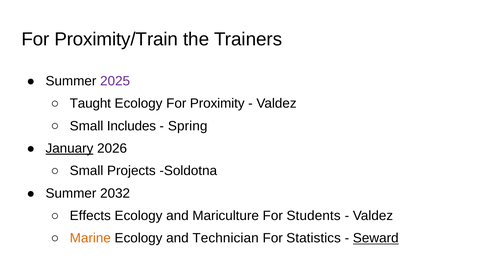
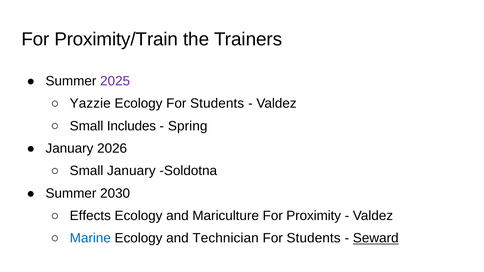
Taught: Taught -> Yazzie
Ecology For Proximity: Proximity -> Students
January at (69, 149) underline: present -> none
Small Projects: Projects -> January
2032: 2032 -> 2030
Students: Students -> Proximity
Marine colour: orange -> blue
Statistics at (314, 238): Statistics -> Students
